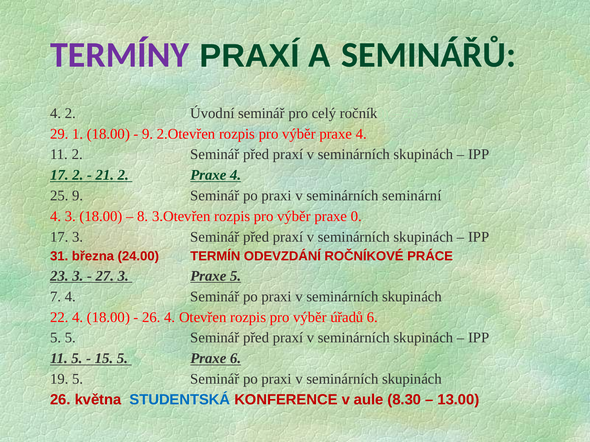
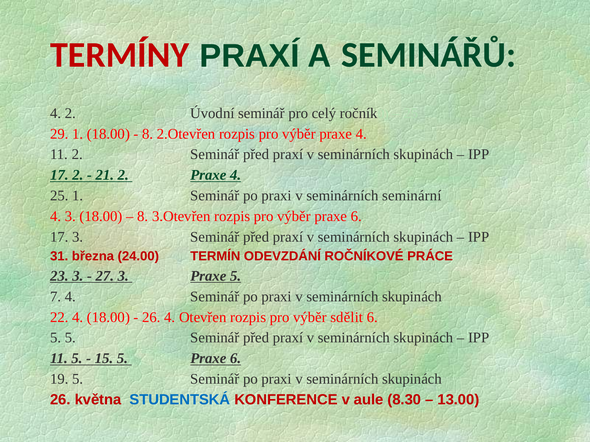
TERMÍNY colour: purple -> red
9 at (148, 134): 9 -> 8
25 9: 9 -> 1
výběr praxe 0: 0 -> 6
úřadů: úřadů -> sdělit
